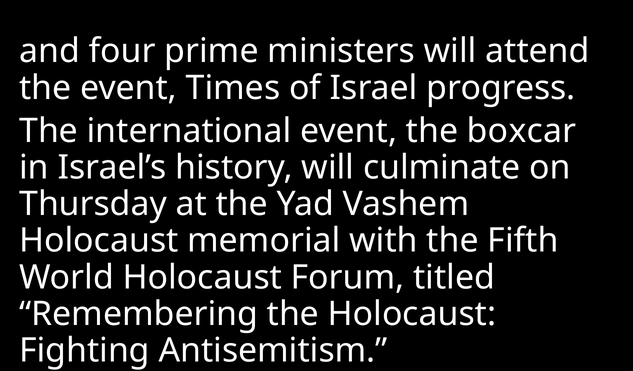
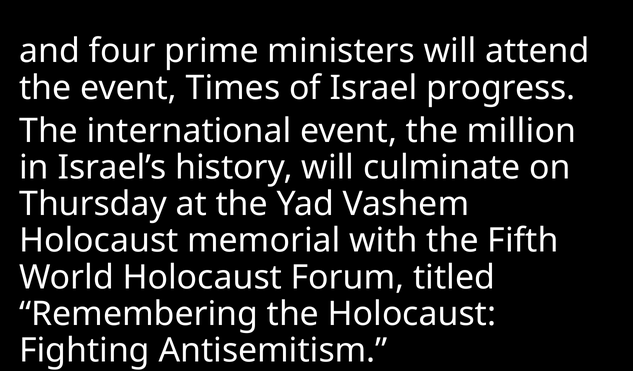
boxcar: boxcar -> million
